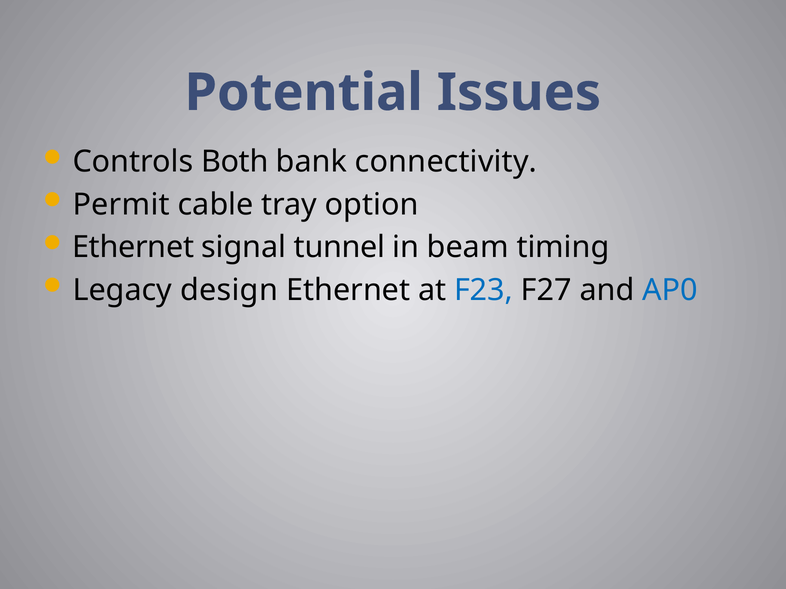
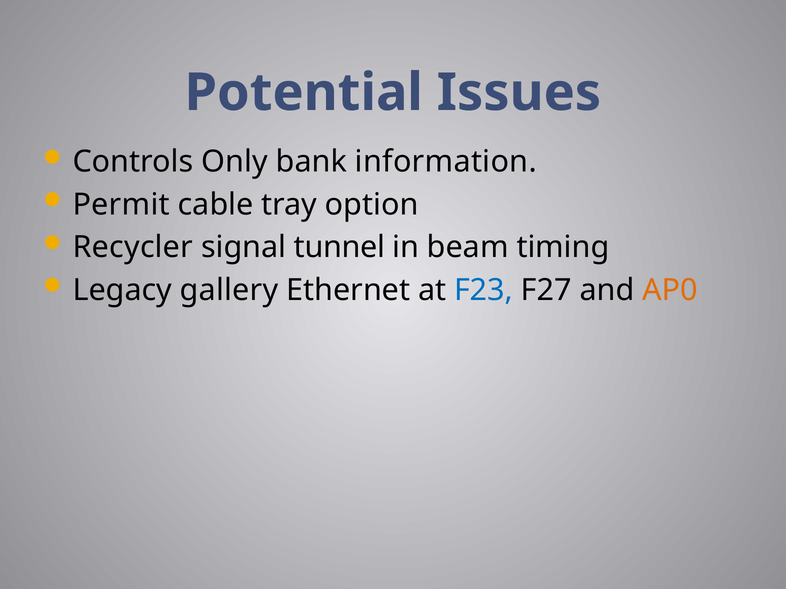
Both: Both -> Only
connectivity: connectivity -> information
Ethernet at (133, 248): Ethernet -> Recycler
design: design -> gallery
AP0 colour: blue -> orange
